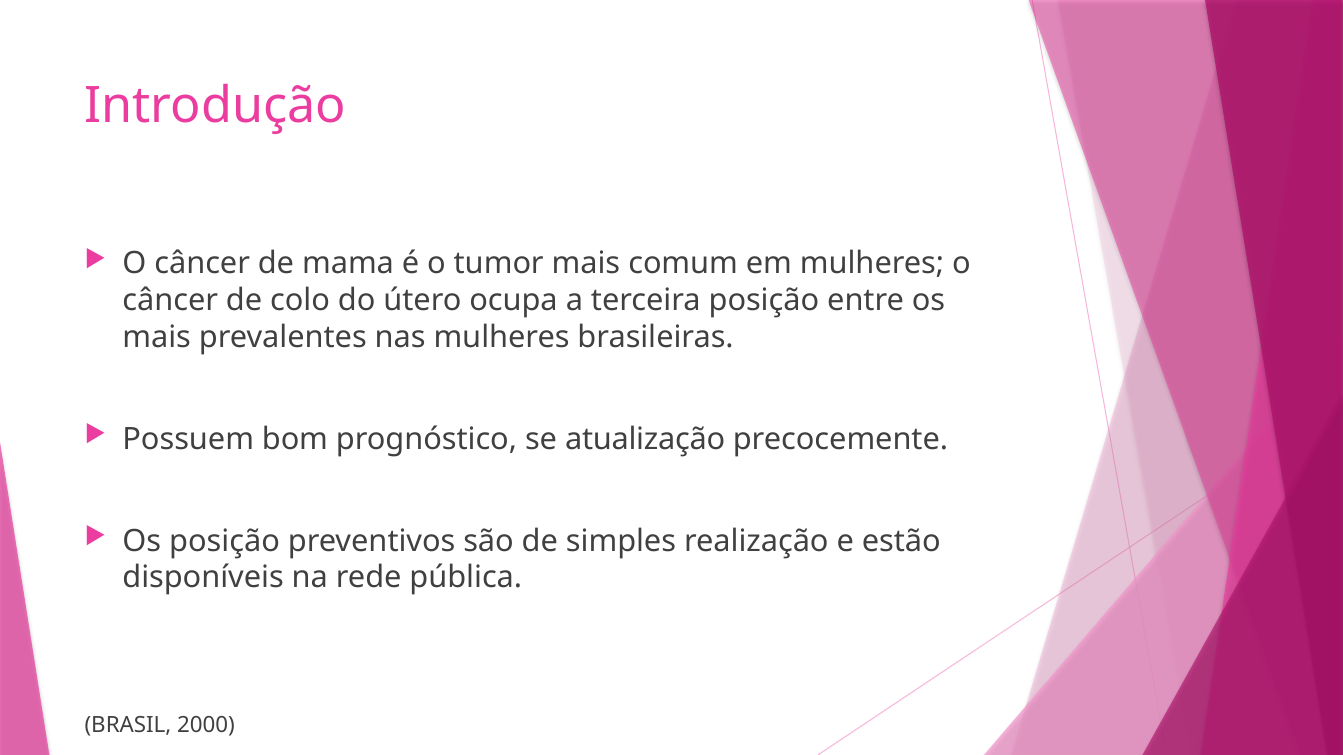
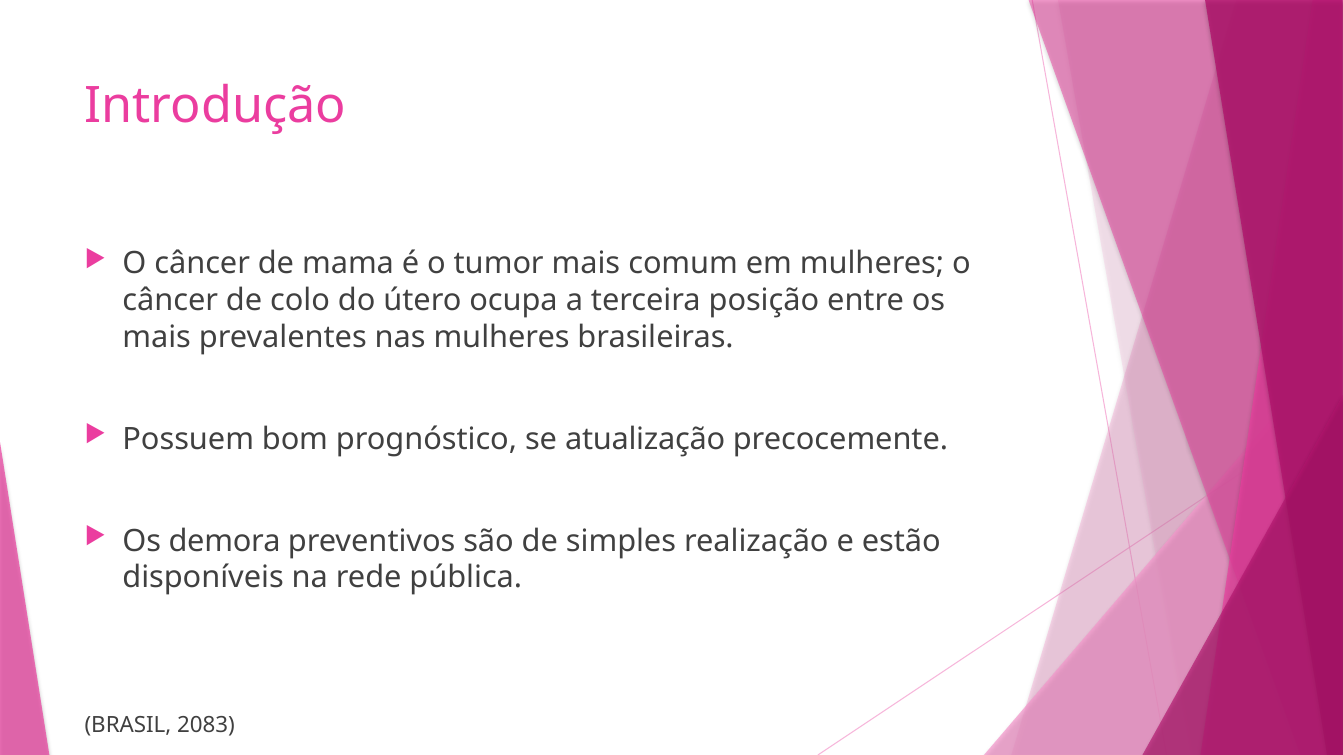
Os posição: posição -> demora
2000: 2000 -> 2083
